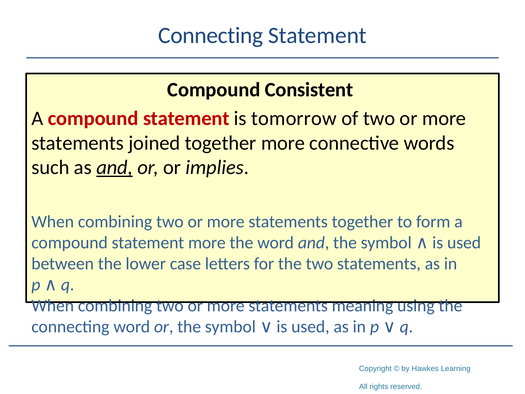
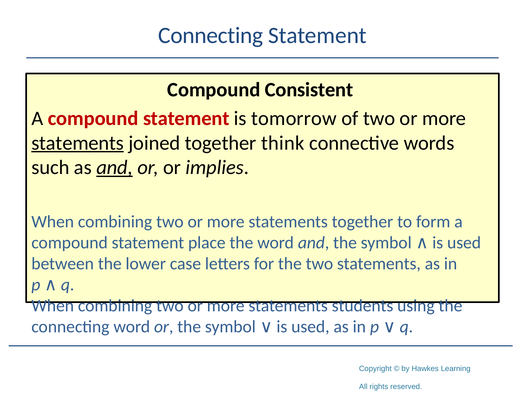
statements at (78, 143) underline: none -> present
together more: more -> think
statement more: more -> place
meaning: meaning -> students
